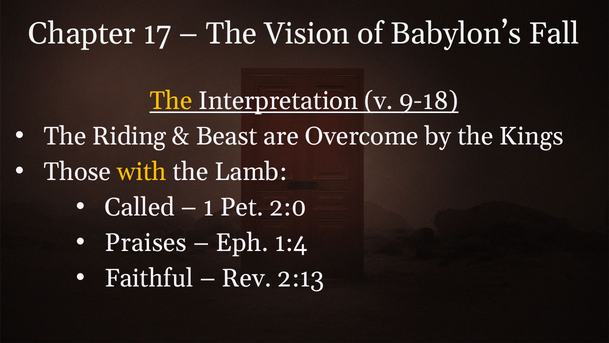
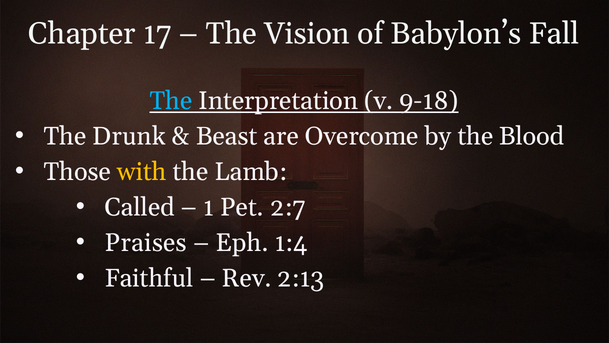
The at (171, 101) colour: yellow -> light blue
Riding: Riding -> Drunk
Kings: Kings -> Blood
2:0: 2:0 -> 2:7
